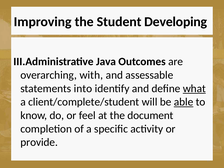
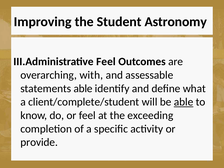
Developing: Developing -> Astronomy
Java at (106, 62): Java -> Feel
statements into: into -> able
what underline: present -> none
document: document -> exceeding
